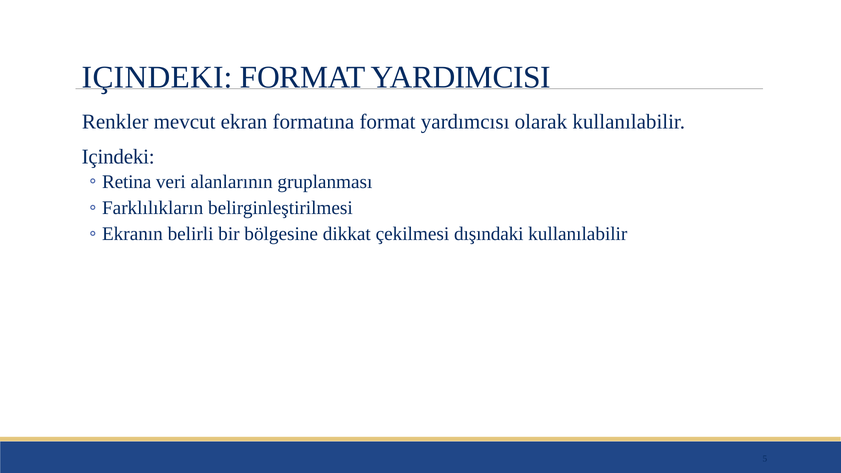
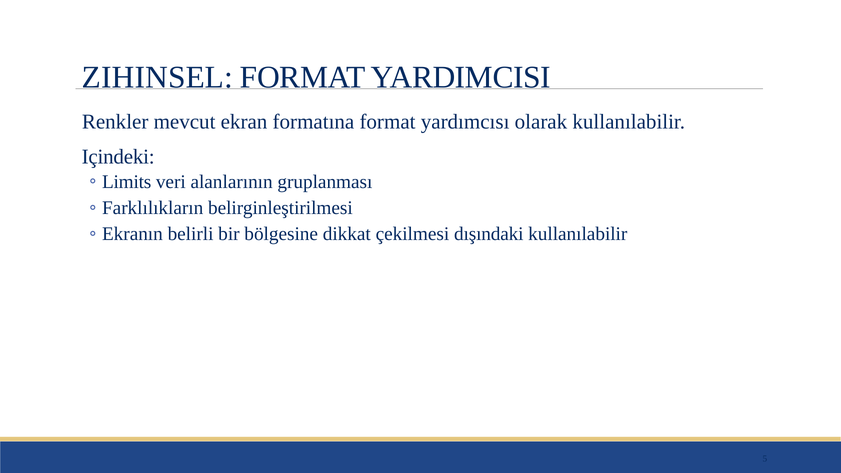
IÇINDEKI at (157, 77): IÇINDEKI -> ZIHINSEL
Retina: Retina -> Limits
